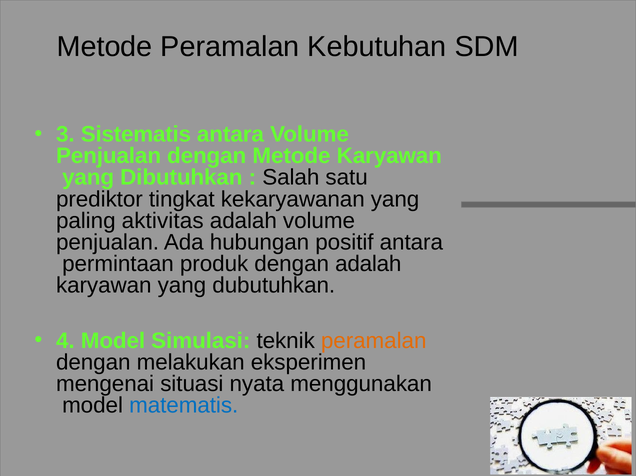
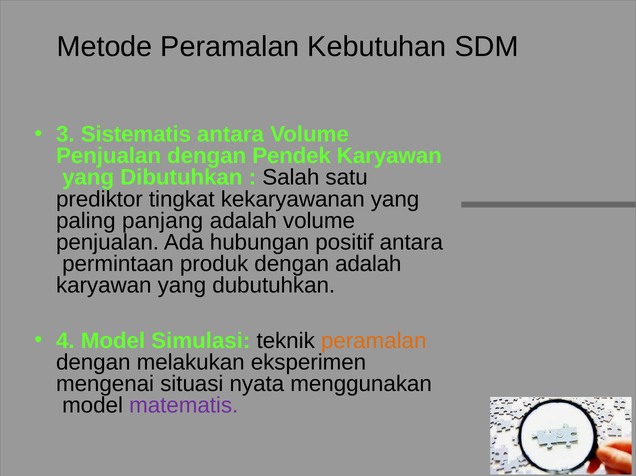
dengan Metode: Metode -> Pendek
aktivitas: aktivitas -> panjang
matematis colour: blue -> purple
